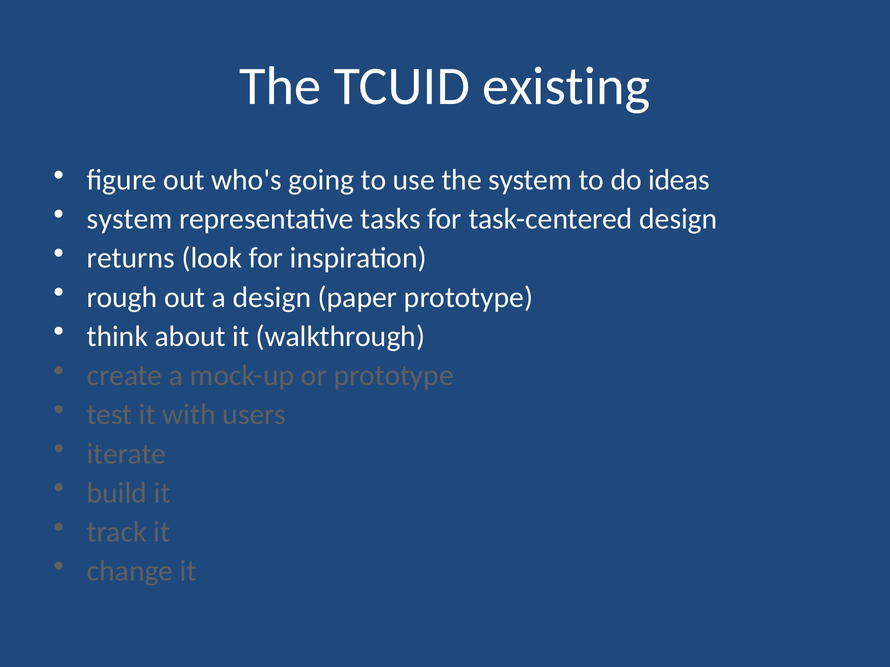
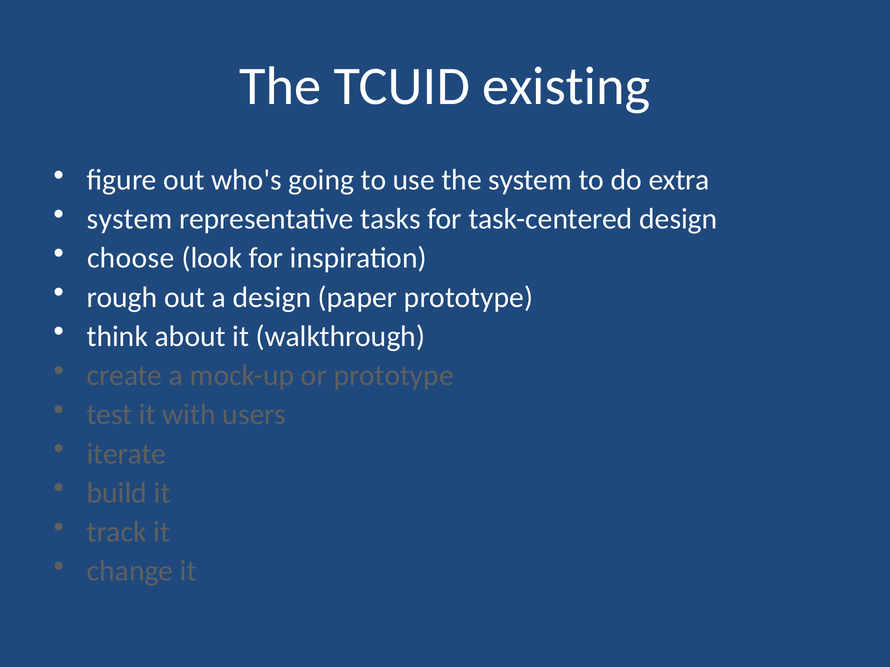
ideas: ideas -> extra
returns: returns -> choose
